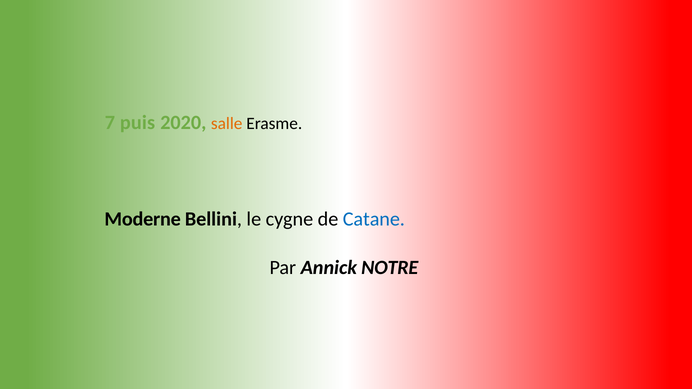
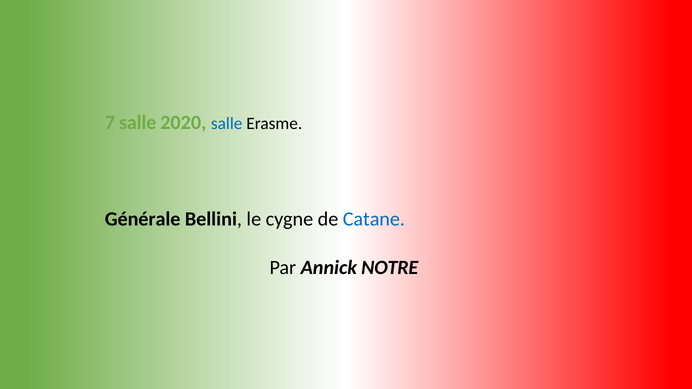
7 puis: puis -> salle
salle at (227, 123) colour: orange -> blue
Moderne: Moderne -> Générale
